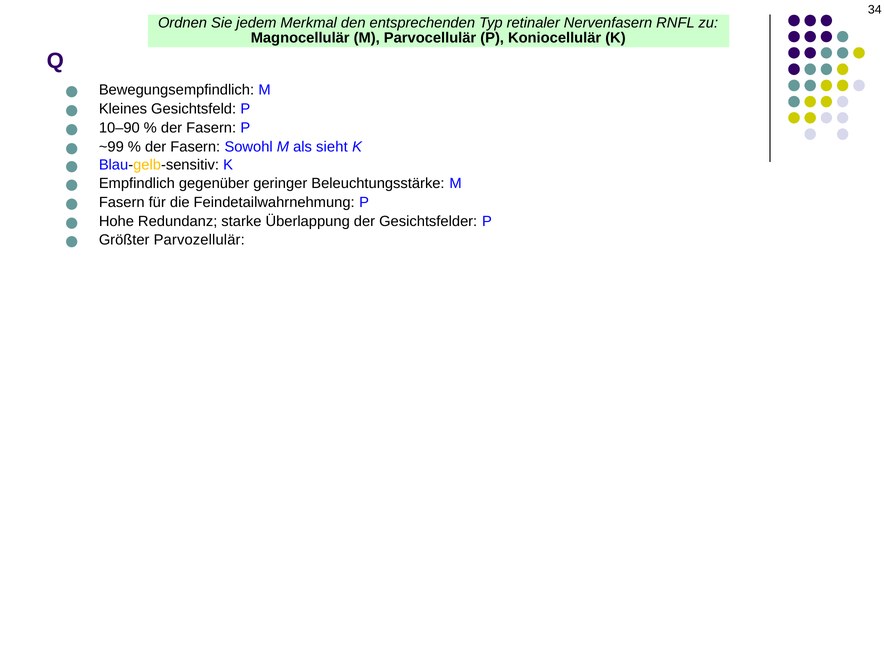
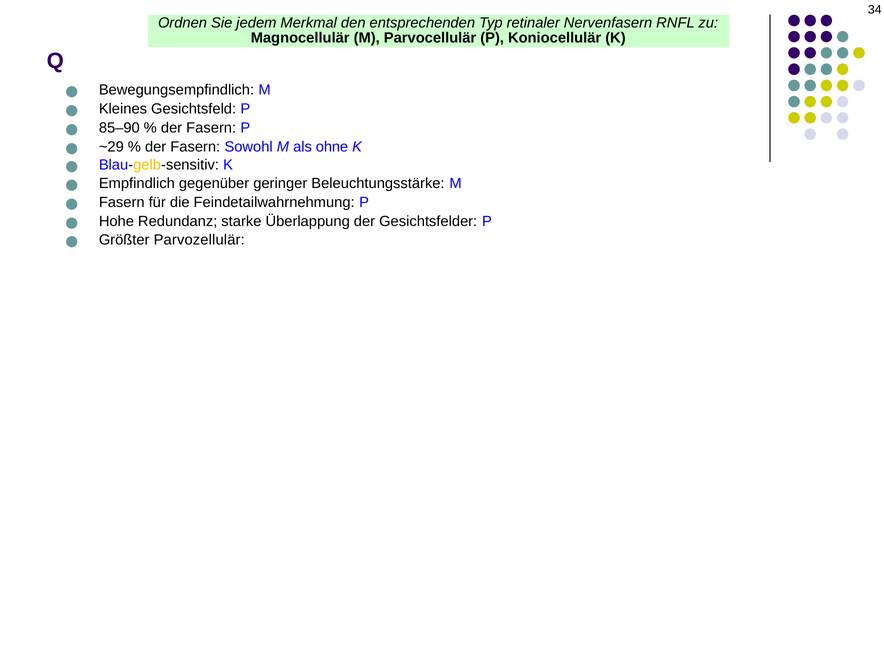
10–90: 10–90 -> 85–90
~99: ~99 -> ~29
sieht: sieht -> ohne
